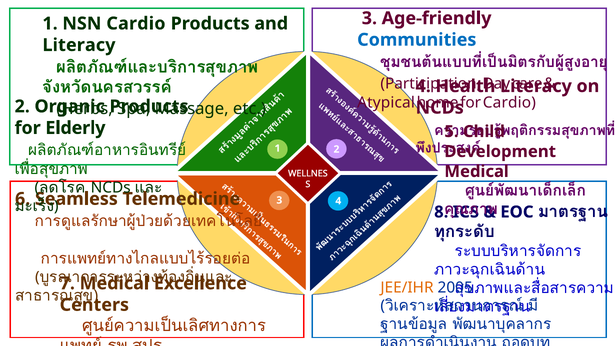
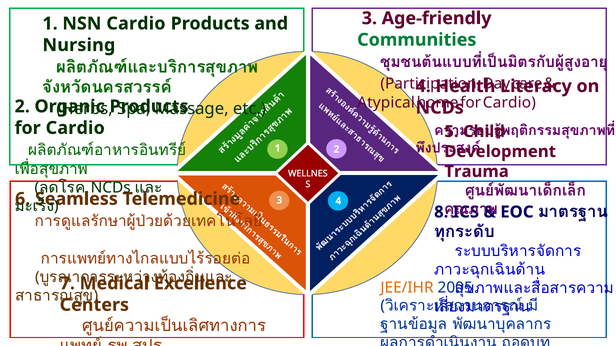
Communities colour: blue -> green
Literacy at (79, 45): Literacy -> Nursing
Elderly at (75, 128): Elderly -> Cardio
Medical at (477, 172): Medical -> Trauma
